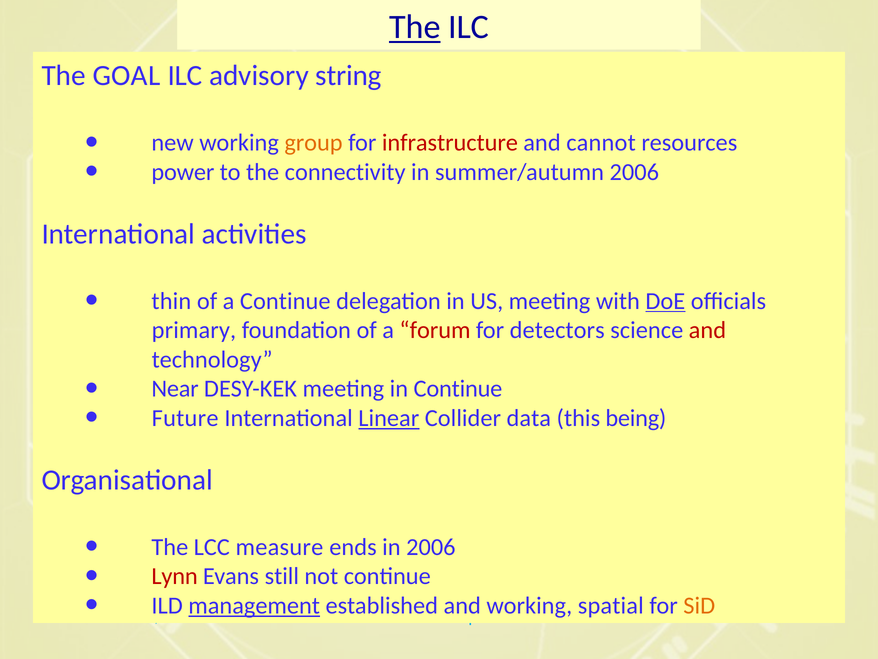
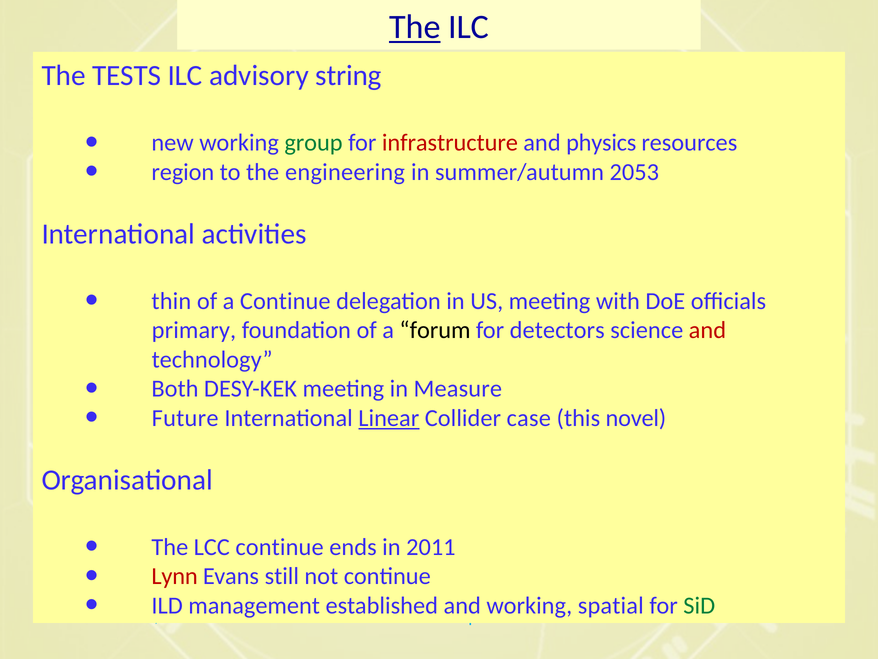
GOAL: GOAL -> TESTS
group colour: orange -> green
cannot: cannot -> physics
power: power -> region
connectivity: connectivity -> engineering
summer/autumn 2006: 2006 -> 2053
DoE underline: present -> none
forum colour: red -> black
Near: Near -> Both
in Continue: Continue -> Measure
data: data -> case
being: being -> novel
LCC measure: measure -> continue
in 2006: 2006 -> 2011
management underline: present -> none
SiD colour: orange -> green
